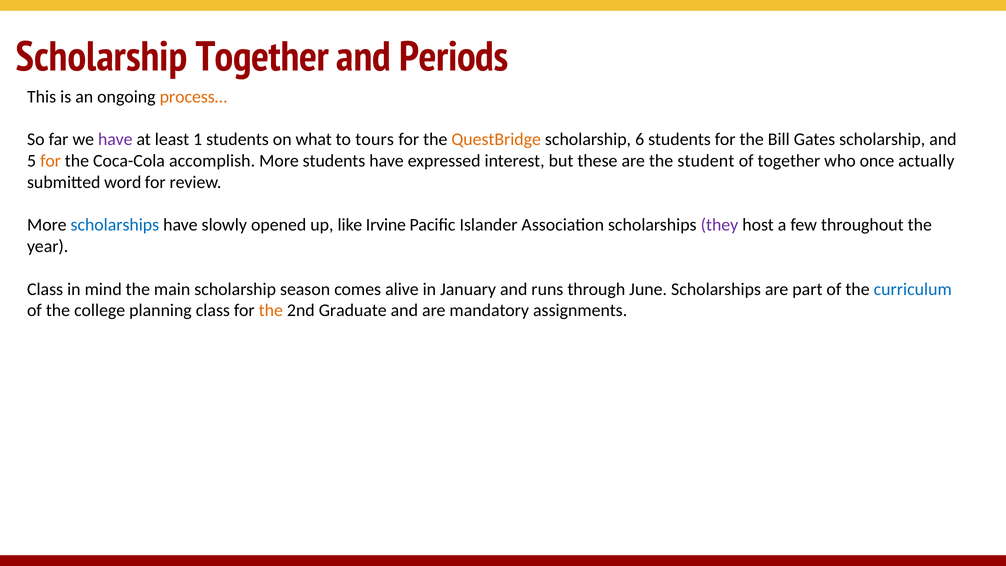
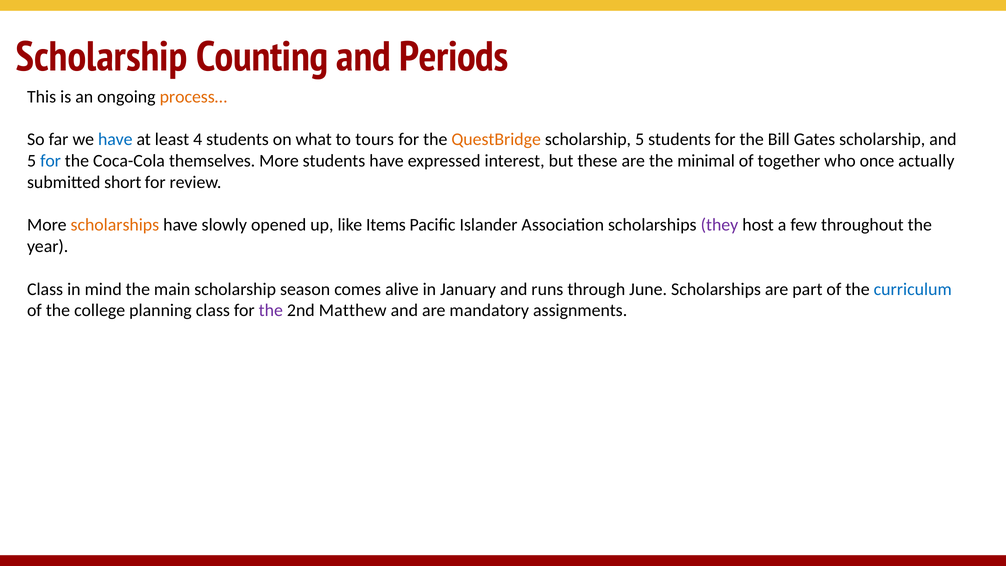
Scholarship Together: Together -> Counting
have at (115, 139) colour: purple -> blue
1: 1 -> 4
scholarship 6: 6 -> 5
for at (51, 161) colour: orange -> blue
accomplish: accomplish -> themselves
student: student -> minimal
word: word -> short
scholarships at (115, 225) colour: blue -> orange
Irvine: Irvine -> Items
the at (271, 311) colour: orange -> purple
Graduate: Graduate -> Matthew
